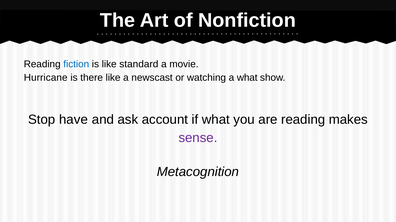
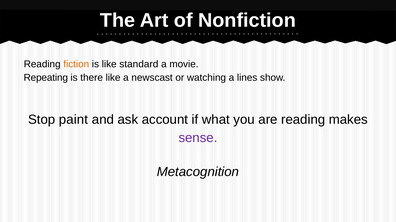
fiction colour: blue -> orange
Hurricane: Hurricane -> Repeating
a what: what -> lines
have: have -> paint
